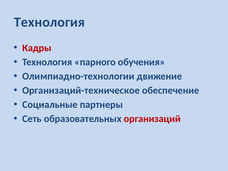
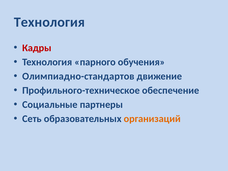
Олимпиадно-технологии: Олимпиадно-технологии -> Олимпиадно-стандартов
Организаций-техническое: Организаций-техническое -> Профильного-техническое
организаций colour: red -> orange
